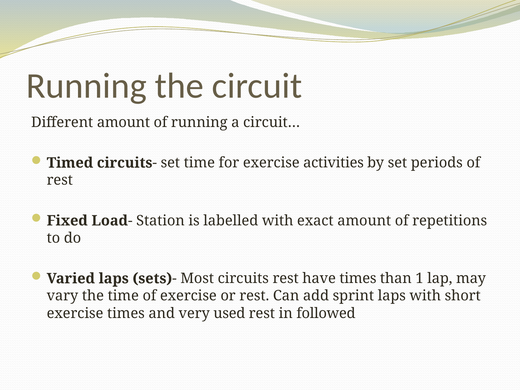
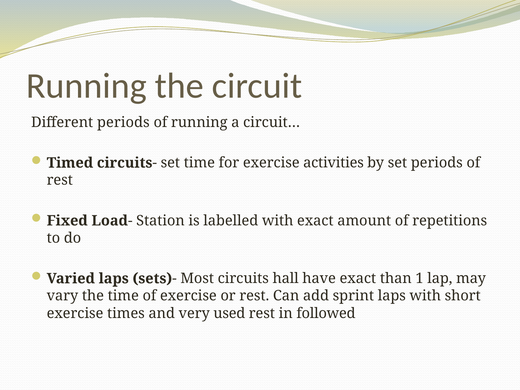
Different amount: amount -> periods
circuits rest: rest -> hall
have times: times -> exact
